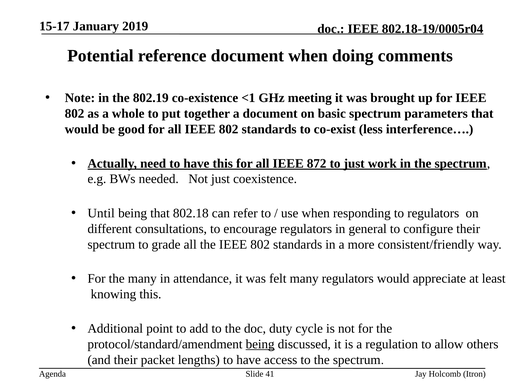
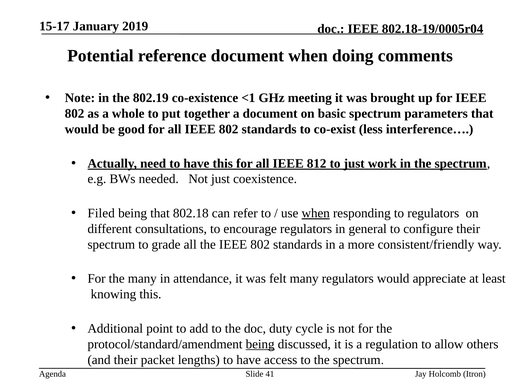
872: 872 -> 812
Until: Until -> Filed
when at (316, 213) underline: none -> present
